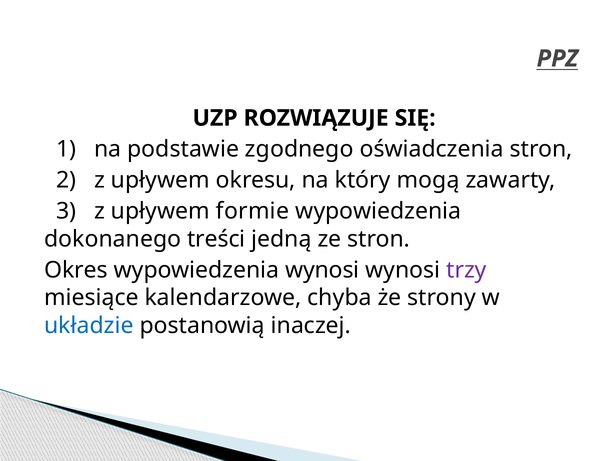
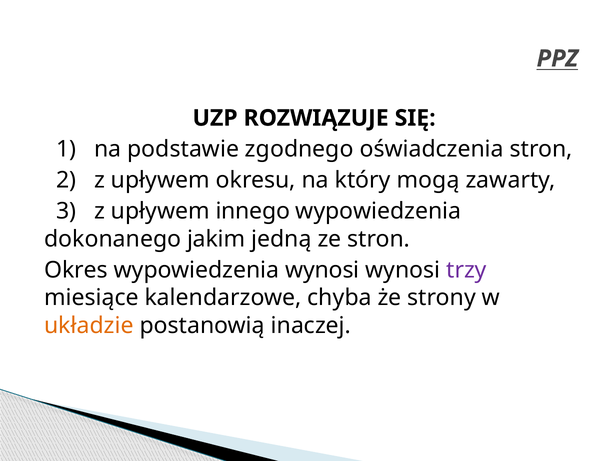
formie: formie -> innego
treści: treści -> jakim
układzie colour: blue -> orange
